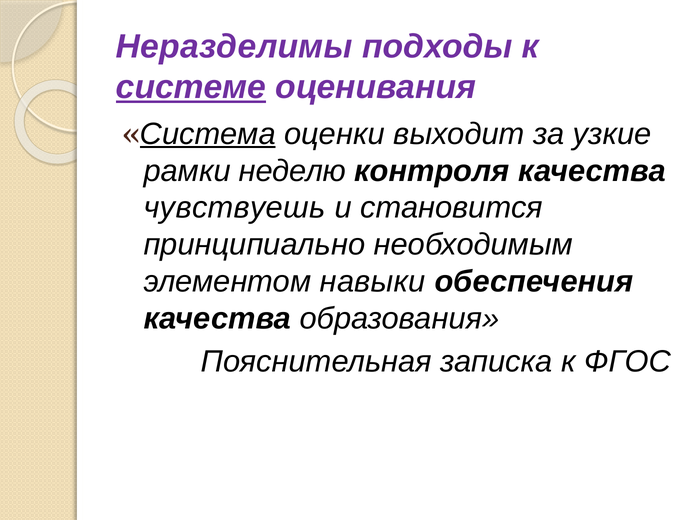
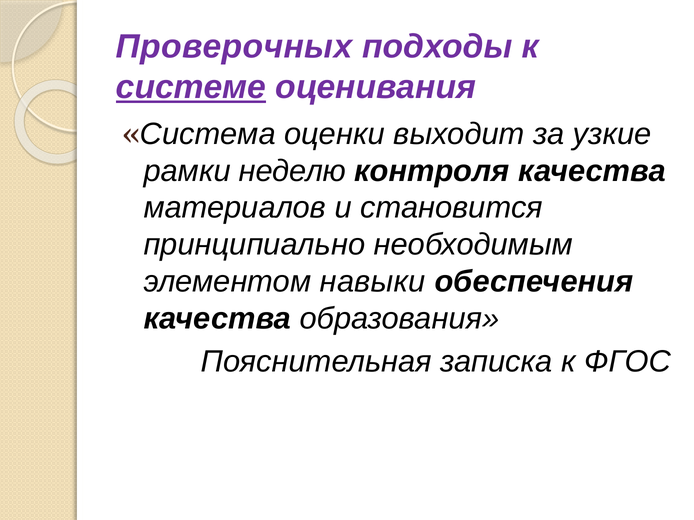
Неразделимы: Неразделимы -> Проверочных
Система underline: present -> none
чувствуешь: чувствуешь -> материалов
